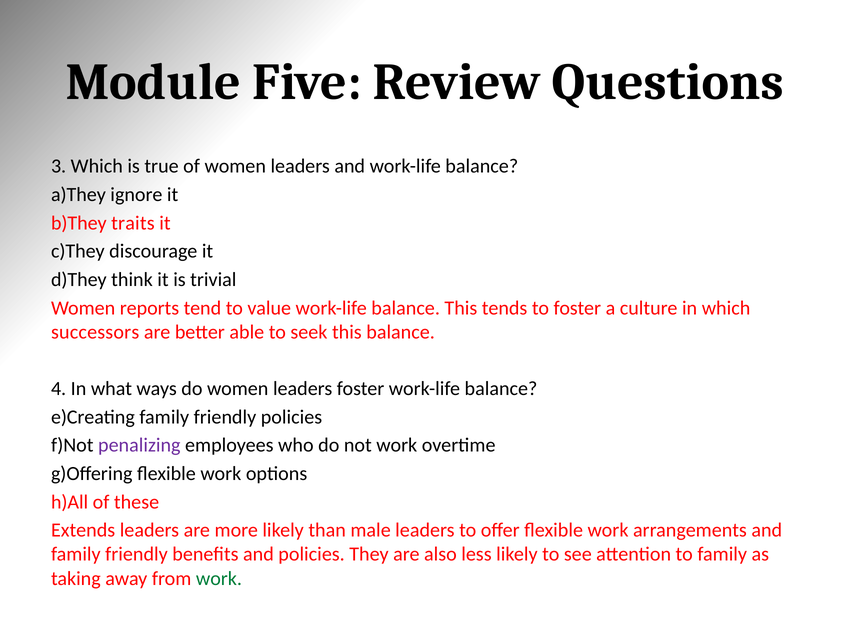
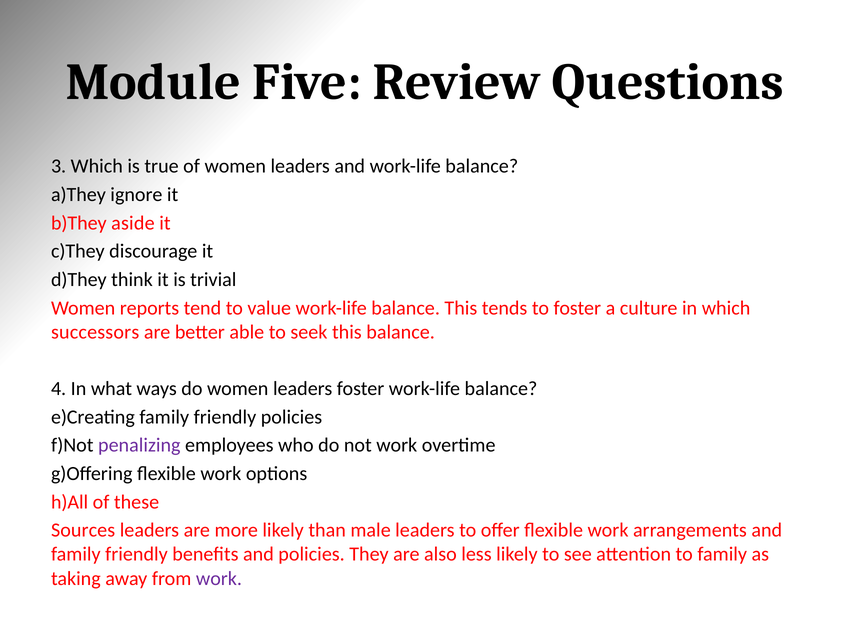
traits: traits -> aside
Extends: Extends -> Sources
work at (219, 579) colour: green -> purple
